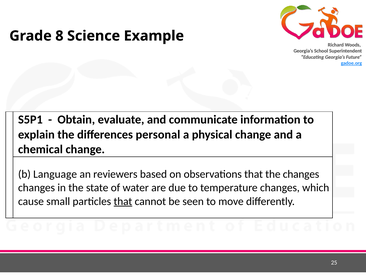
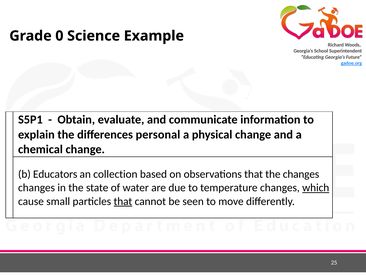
8: 8 -> 0
Language: Language -> Educators
reviewers: reviewers -> collection
which underline: none -> present
